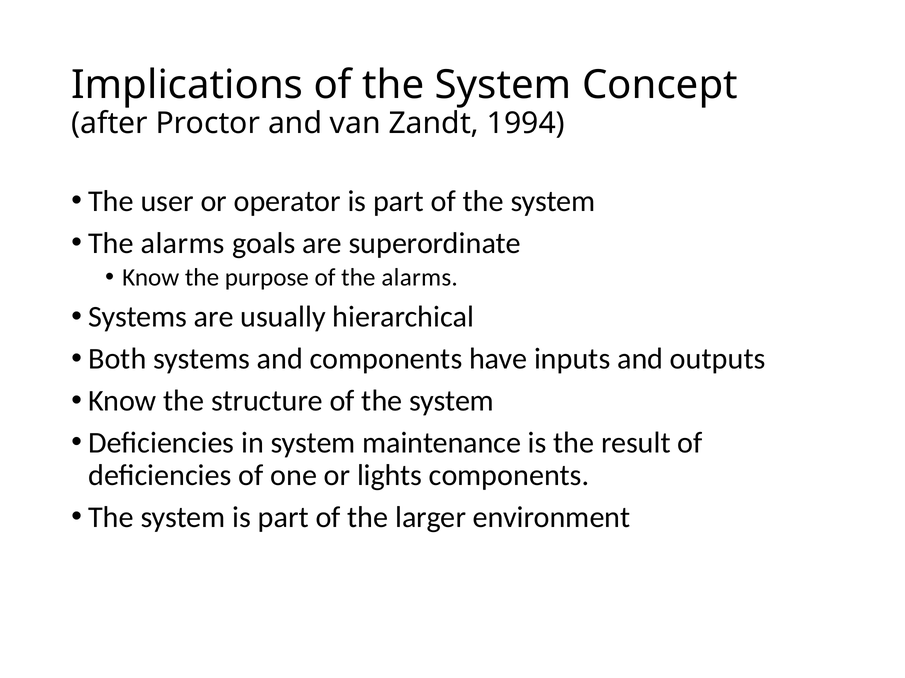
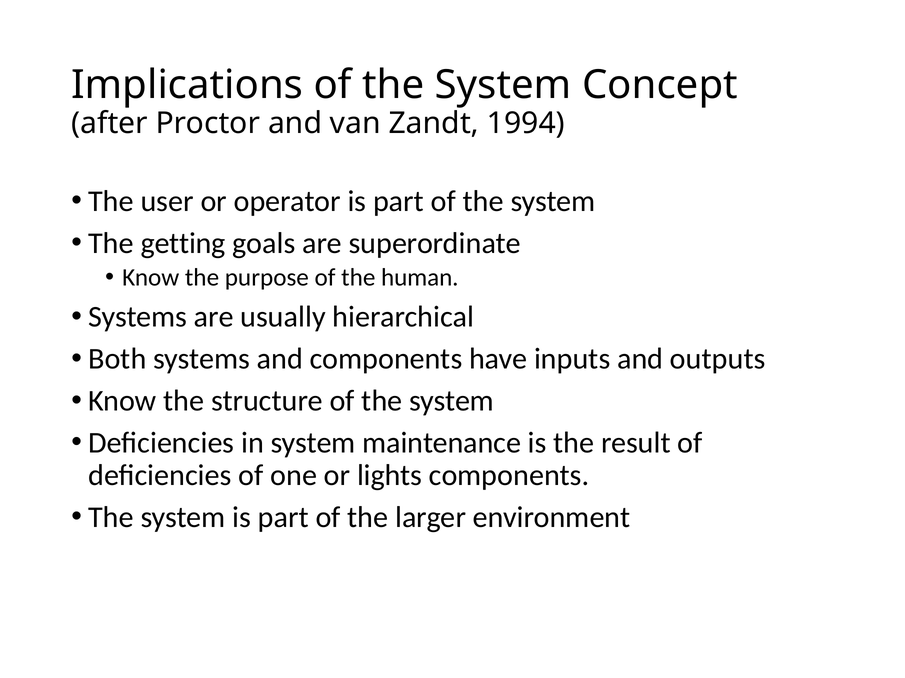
alarms at (183, 243): alarms -> getting
of the alarms: alarms -> human
